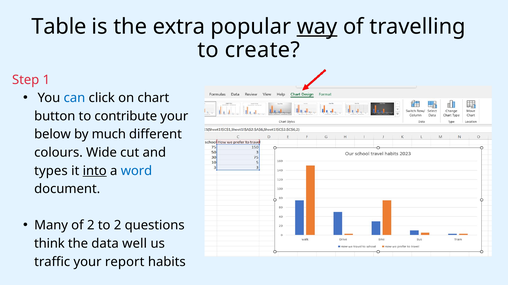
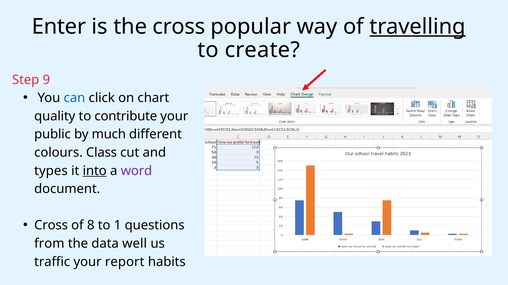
Table: Table -> Enter
the extra: extra -> cross
way underline: present -> none
travelling underline: none -> present
1: 1 -> 9
button: button -> quality
below: below -> public
Wide: Wide -> Class
word colour: blue -> purple
Many at (51, 226): Many -> Cross
of 2: 2 -> 8
to 2: 2 -> 1
think: think -> from
